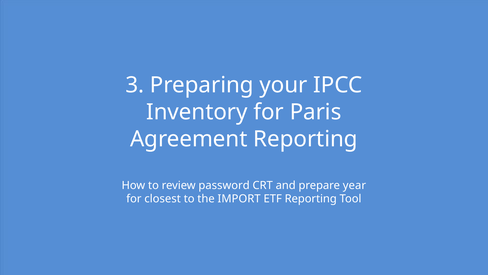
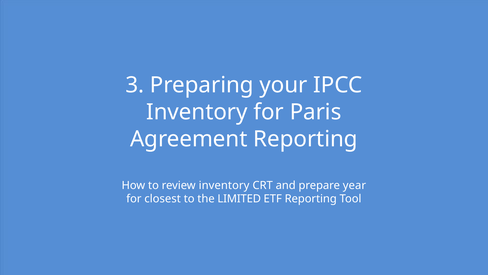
review password: password -> inventory
IMPORT: IMPORT -> LIMITED
